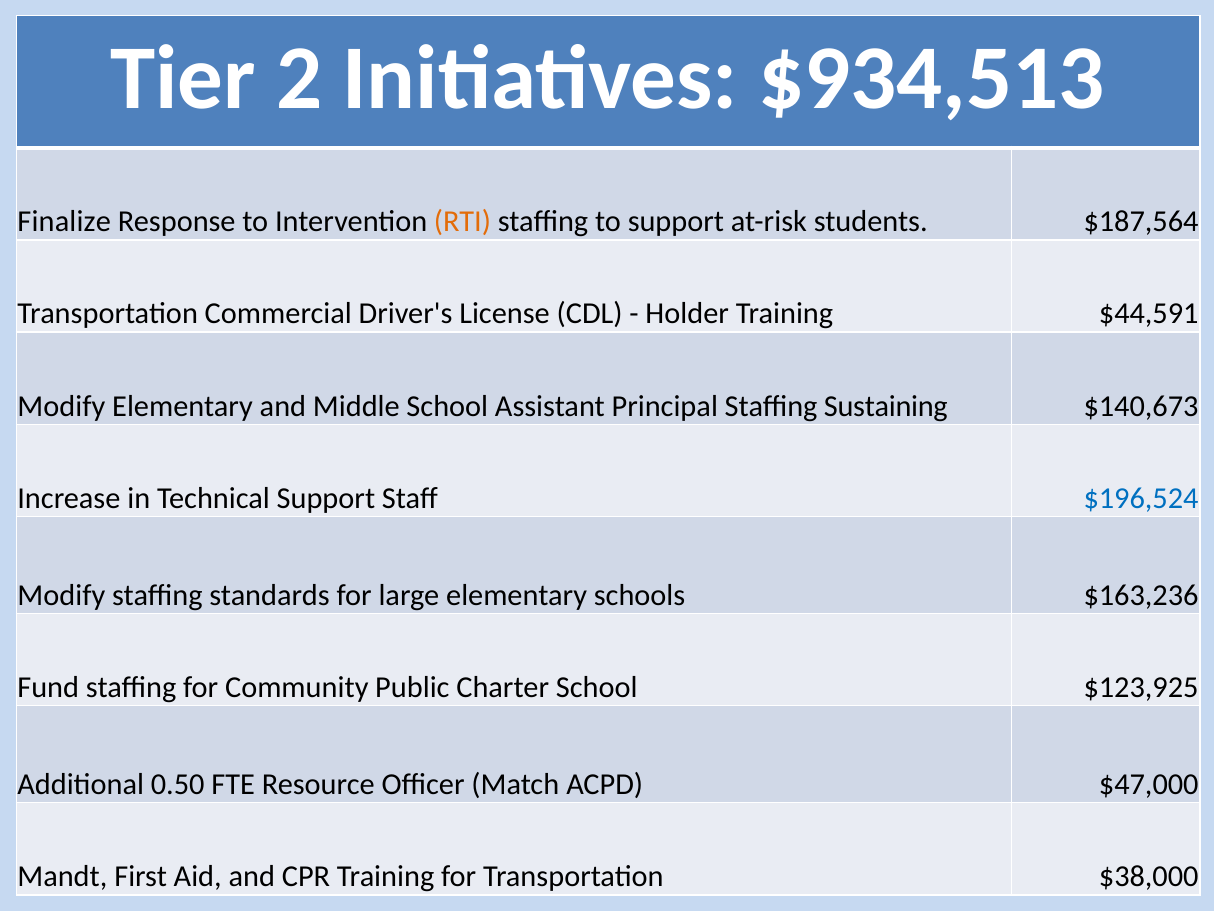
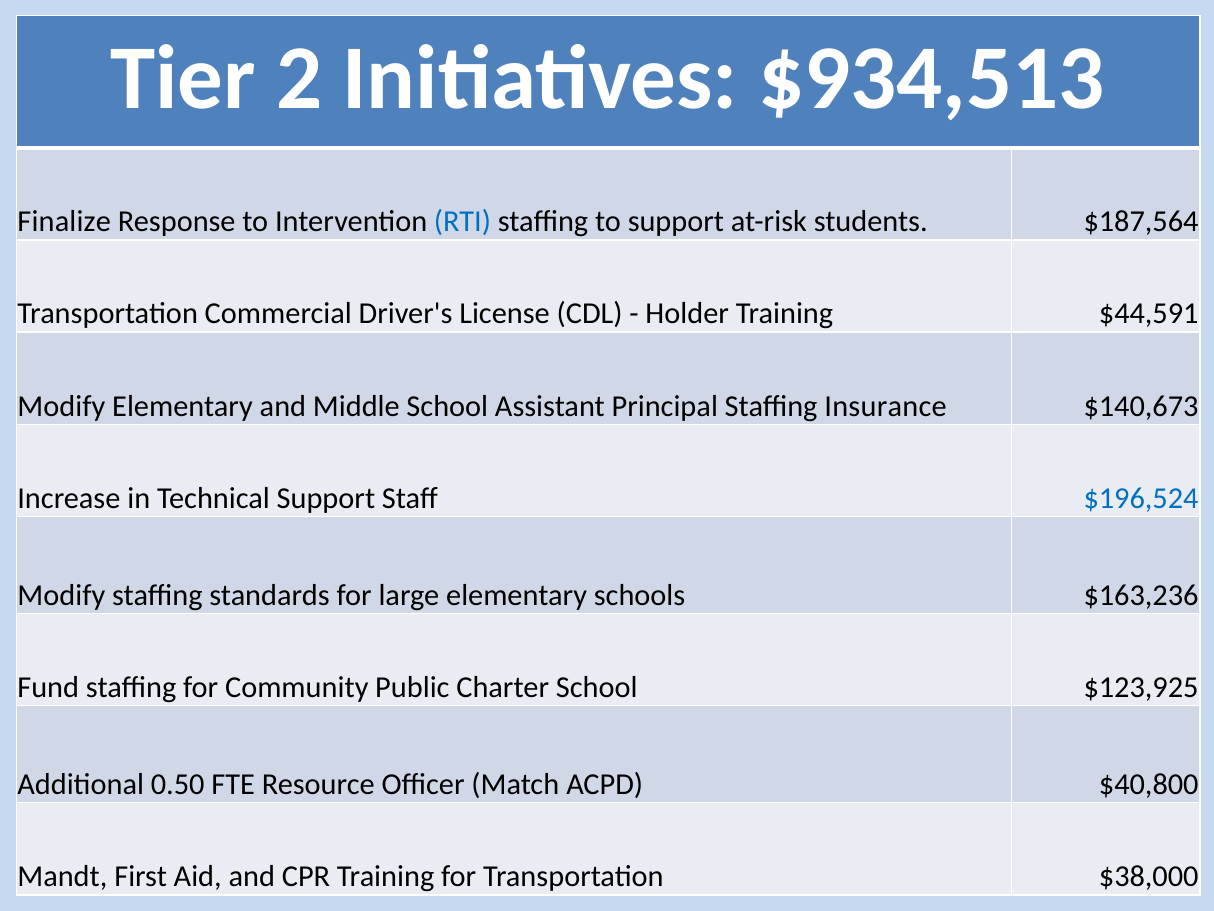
RTI colour: orange -> blue
Sustaining: Sustaining -> Insurance
$47,000: $47,000 -> $40,800
